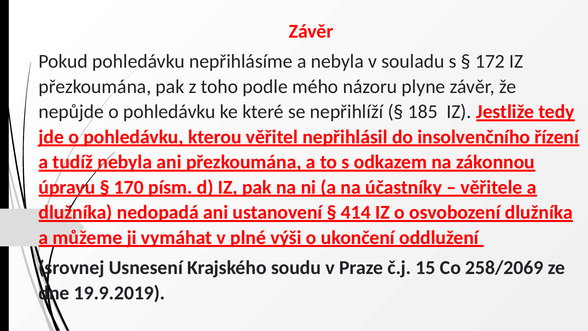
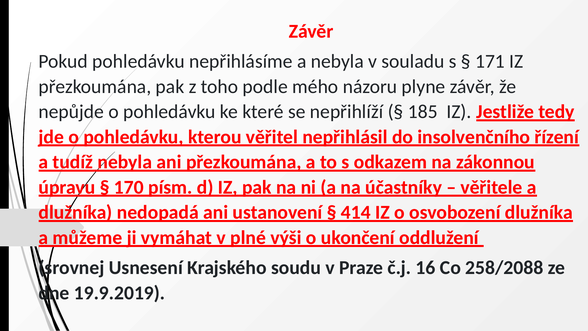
172: 172 -> 171
15: 15 -> 16
258/2069: 258/2069 -> 258/2088
